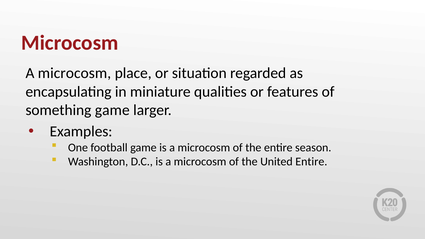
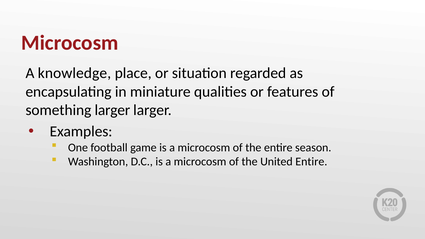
microcosm at (74, 73): microcosm -> knowledge
something game: game -> larger
